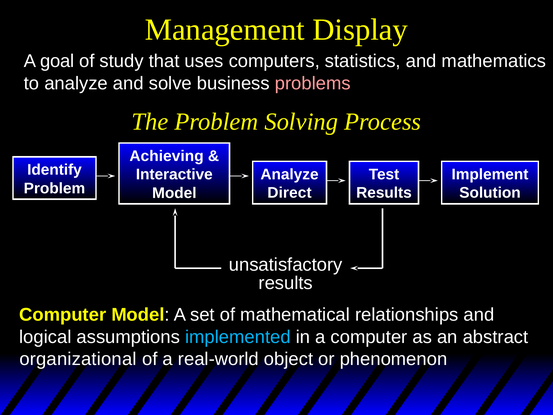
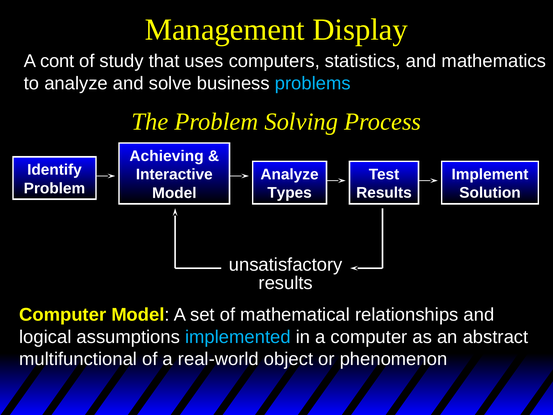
goal: goal -> cont
problems colour: pink -> light blue
Direct: Direct -> Types
organizational: organizational -> multifunctional
